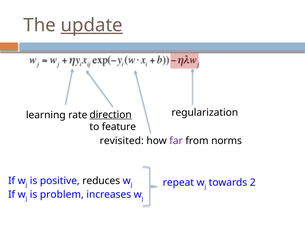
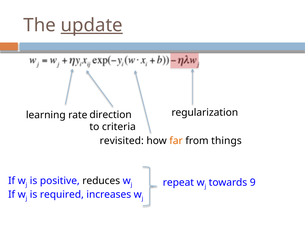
direction underline: present -> none
feature: feature -> criteria
far colour: purple -> orange
norms: norms -> things
2: 2 -> 9
problem: problem -> required
